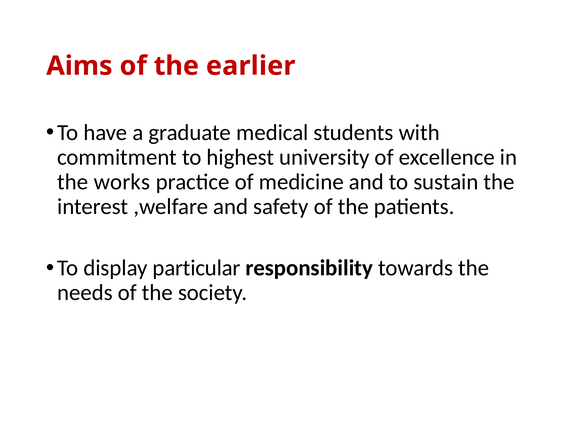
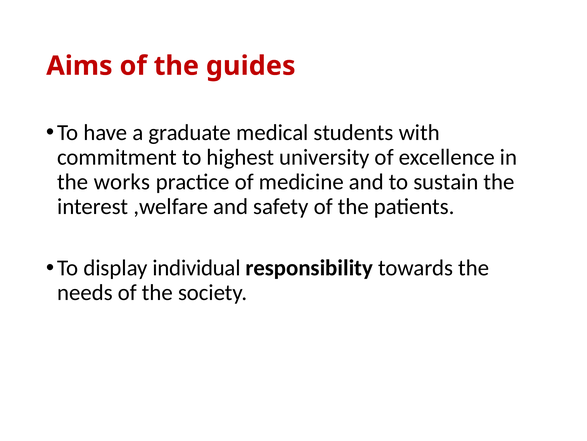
earlier: earlier -> guides
particular: particular -> individual
